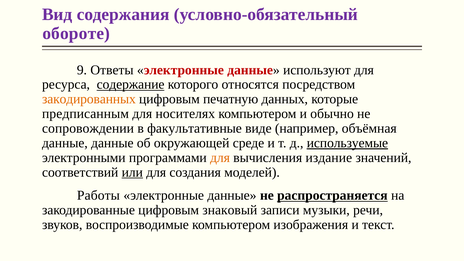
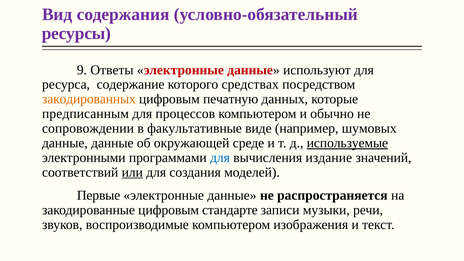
обороте: обороте -> ресурсы
содержание underline: present -> none
относятся: относятся -> средствах
носителях: носителях -> процессов
объёмная: объёмная -> шумовых
для at (220, 158) colour: orange -> blue
Работы: Работы -> Первые
распространяется underline: present -> none
знаковый: знаковый -> стандарте
